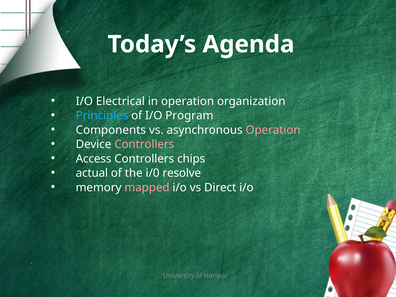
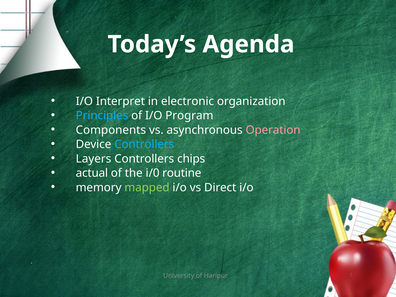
Electrical: Electrical -> Interpret
in operation: operation -> electronic
Controllers at (144, 144) colour: pink -> light blue
Access: Access -> Layers
resolve: resolve -> routine
mapped colour: pink -> light green
